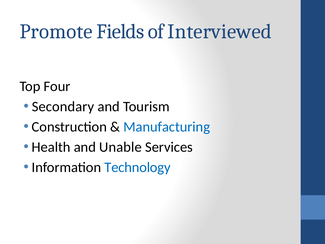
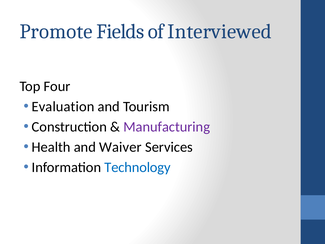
Secondary: Secondary -> Evaluation
Manufacturing colour: blue -> purple
Unable: Unable -> Waiver
